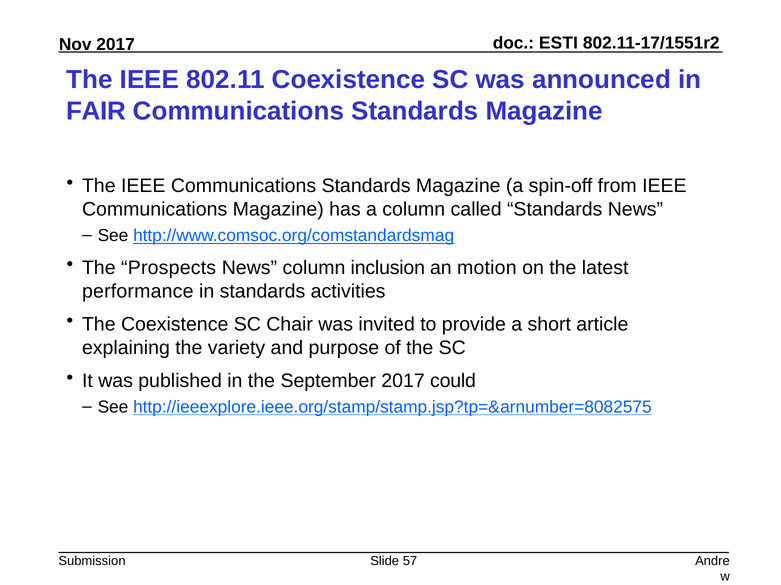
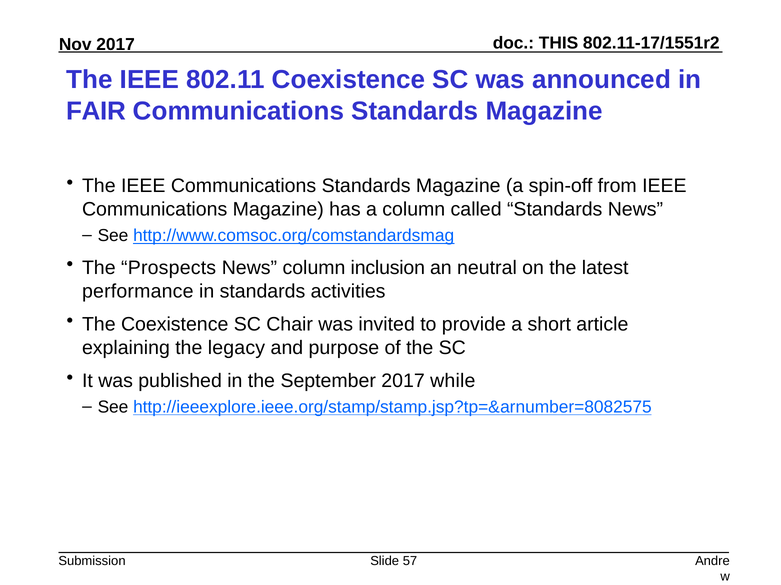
ESTI: ESTI -> THIS
motion: motion -> neutral
variety: variety -> legacy
could: could -> while
